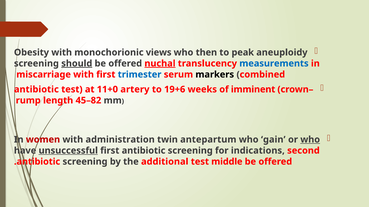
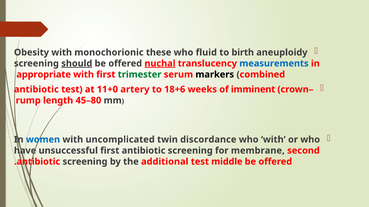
views: views -> these
then: then -> fluid
peak: peak -> birth
miscarriage: miscarriage -> appropriate
trimester colour: blue -> green
19+6: 19+6 -> 18+6
45–82: 45–82 -> 45–80
women colour: red -> blue
administration: administration -> uncomplicated
antepartum: antepartum -> discordance
who gain: gain -> with
who at (310, 140) underline: present -> none
unsuccessful underline: present -> none
indications: indications -> membrane
